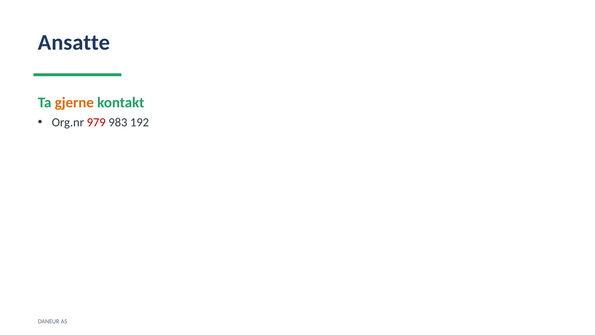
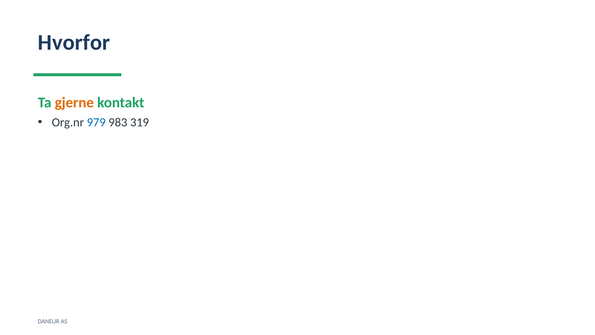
Ansatte: Ansatte -> Hvorfor
979 colour: red -> blue
192: 192 -> 319
